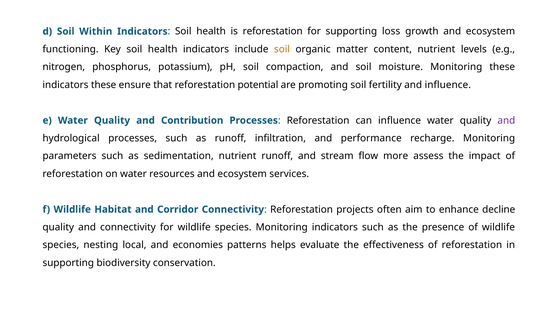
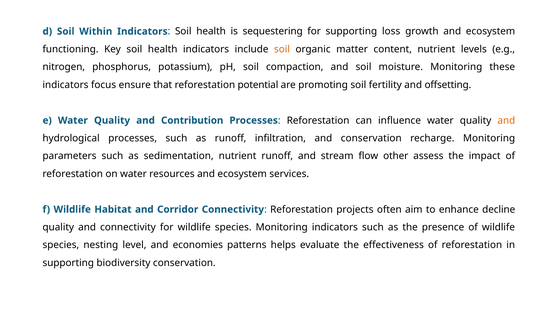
is reforestation: reforestation -> sequestering
indicators these: these -> focus
and influence: influence -> offsetting
and at (506, 120) colour: purple -> orange
and performance: performance -> conservation
more: more -> other
local: local -> level
